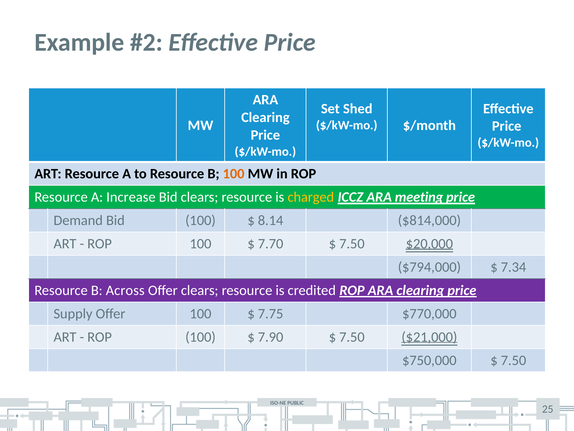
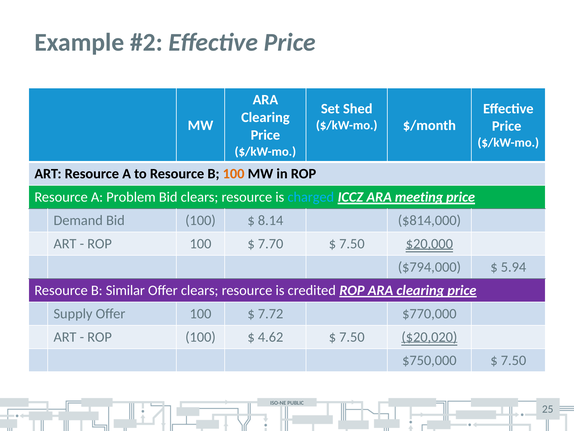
Increase: Increase -> Problem
charged colour: yellow -> light blue
7.34: 7.34 -> 5.94
Across: Across -> Similar
7.75: 7.75 -> 7.72
7.90: 7.90 -> 4.62
$21,000: $21,000 -> $20,020
